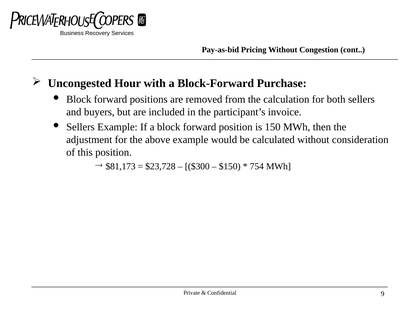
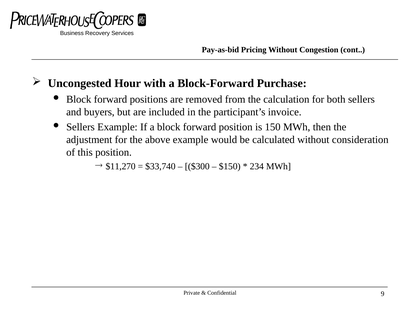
$81,173: $81,173 -> $11,270
$23,728: $23,728 -> $33,740
754: 754 -> 234
